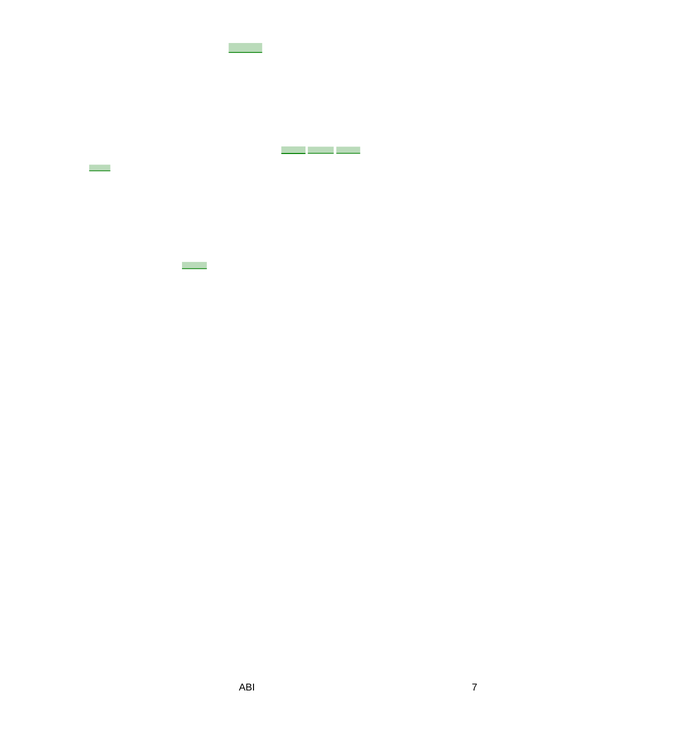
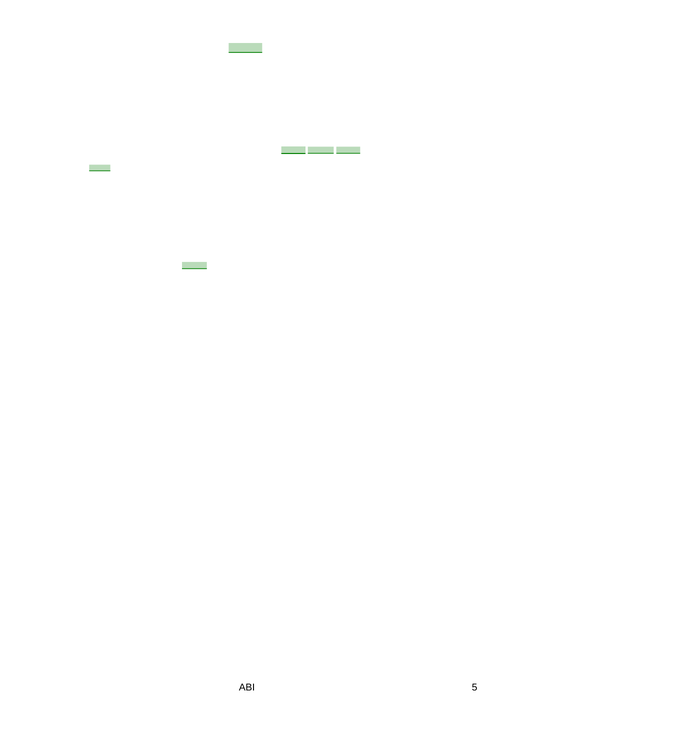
7: 7 -> 5
